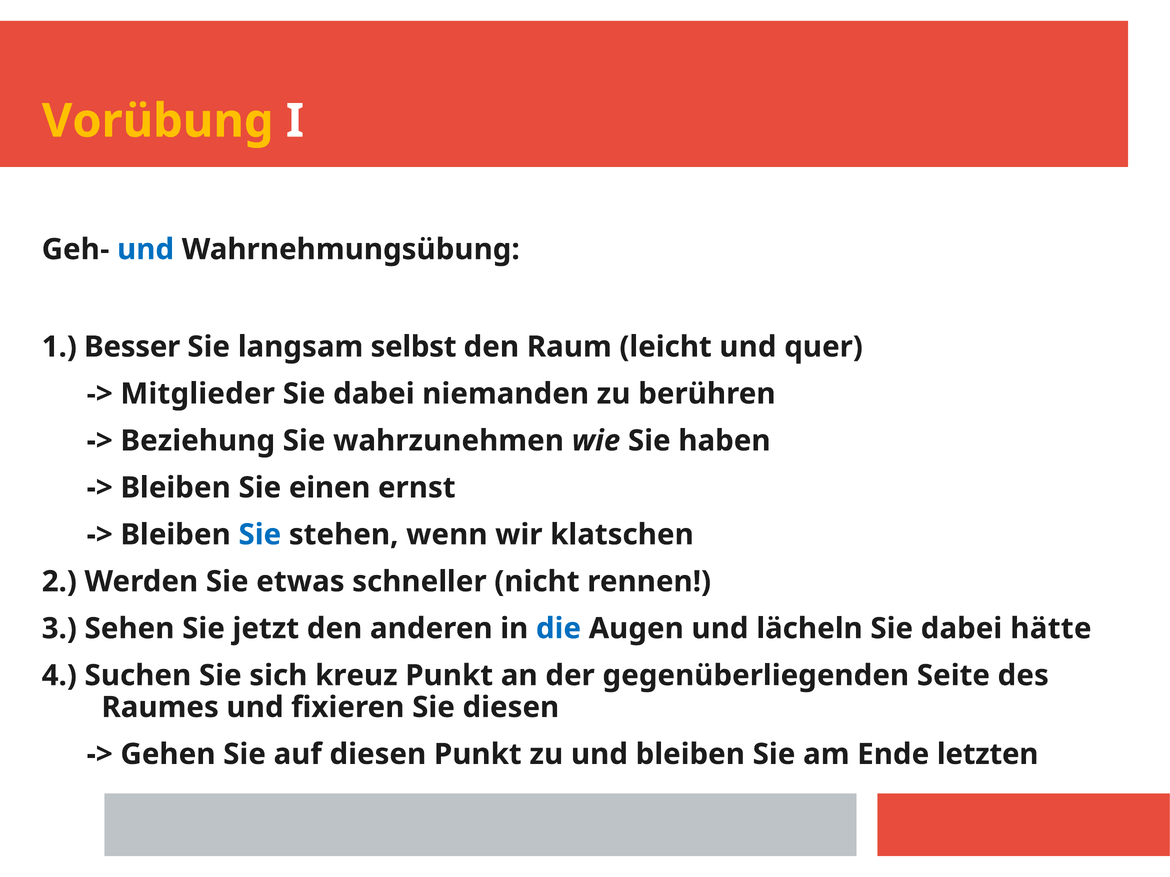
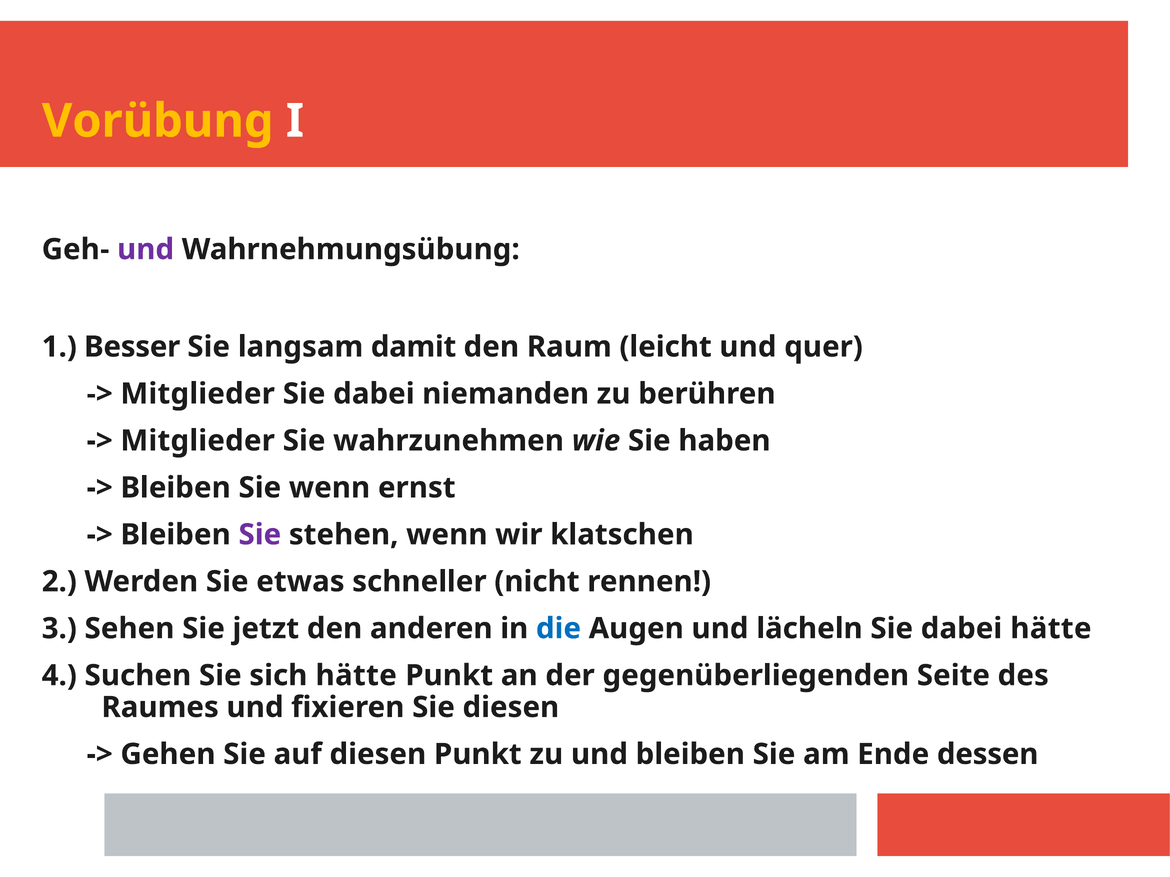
und at (146, 250) colour: blue -> purple
selbst: selbst -> damit
Beziehung at (198, 441): Beziehung -> Mitglieder
Sie einen: einen -> wenn
Sie at (260, 535) colour: blue -> purple
sich kreuz: kreuz -> hätte
letzten: letzten -> dessen
